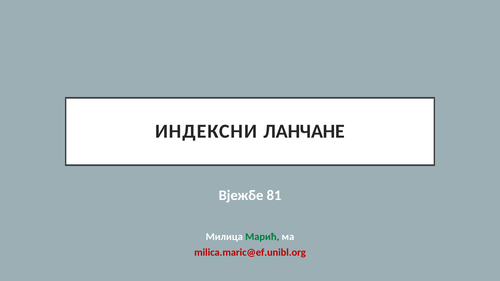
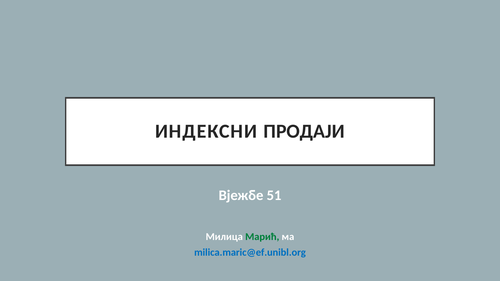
ЛАНЧАНЕ: ЛАНЧАНЕ -> ПРОДАЈИ
81: 81 -> 51
milica.maric@ef.unibl.org colour: red -> blue
